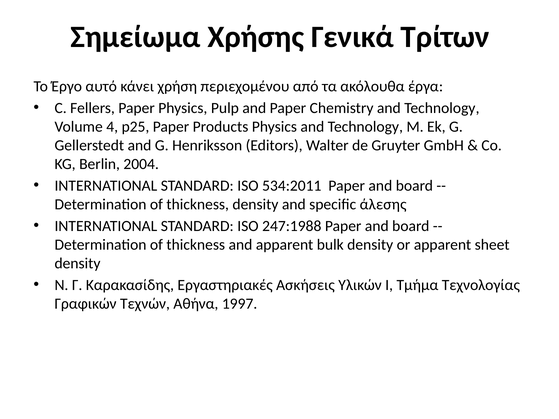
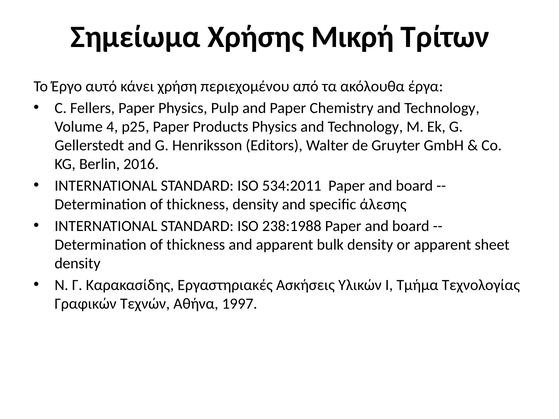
Γενικά: Γενικά -> Μικρή
2004: 2004 -> 2016
247:1988: 247:1988 -> 238:1988
